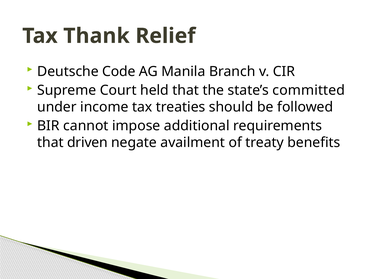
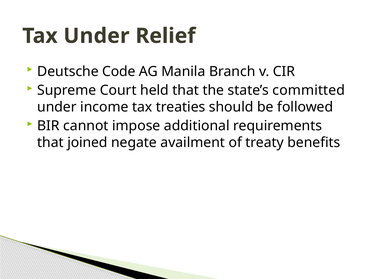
Tax Thank: Thank -> Under
driven: driven -> joined
